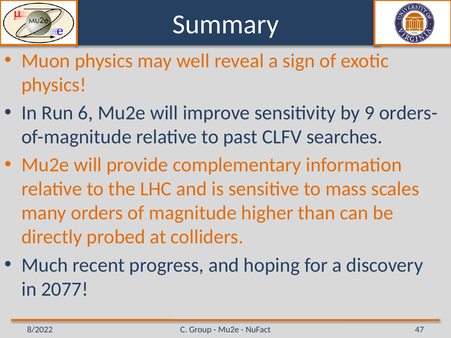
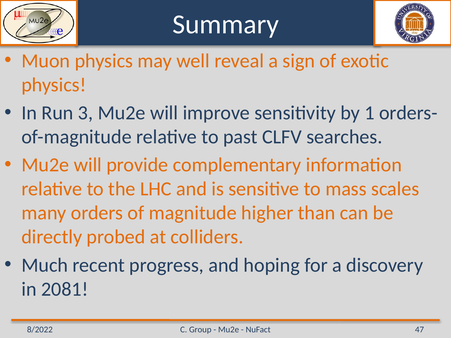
6: 6 -> 3
9: 9 -> 1
2077: 2077 -> 2081
